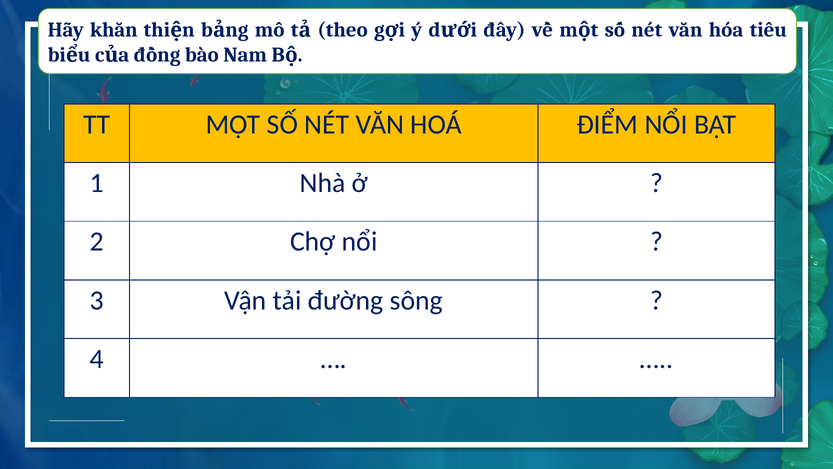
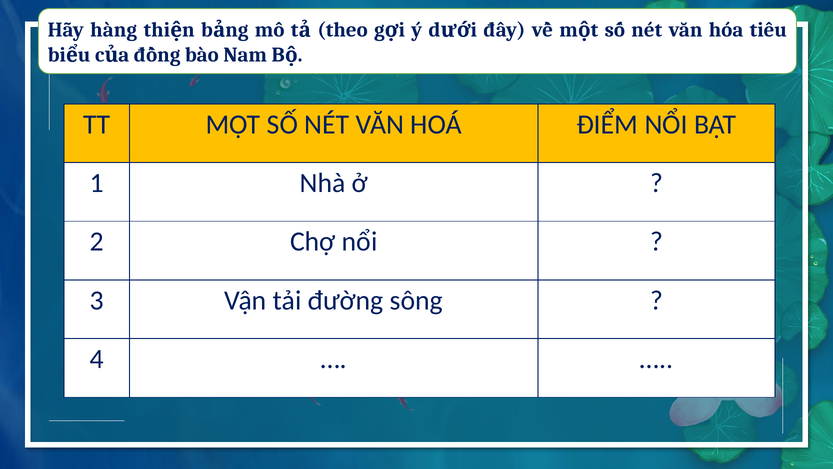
khăn: khăn -> hàng
